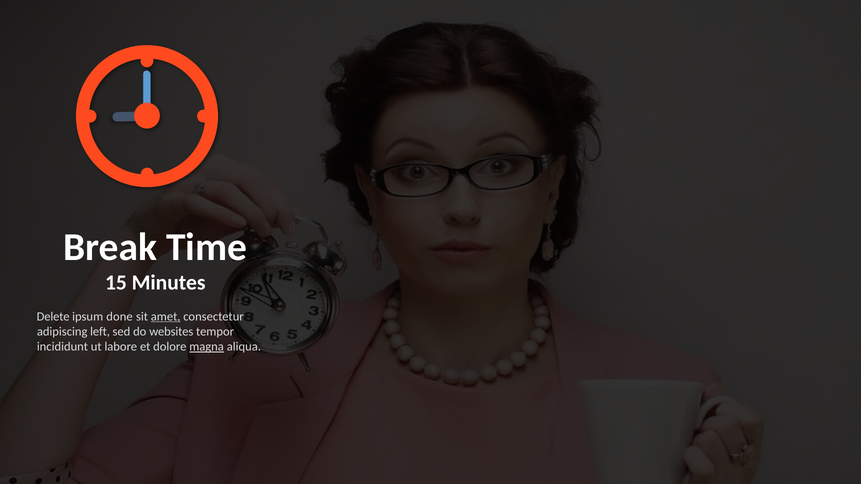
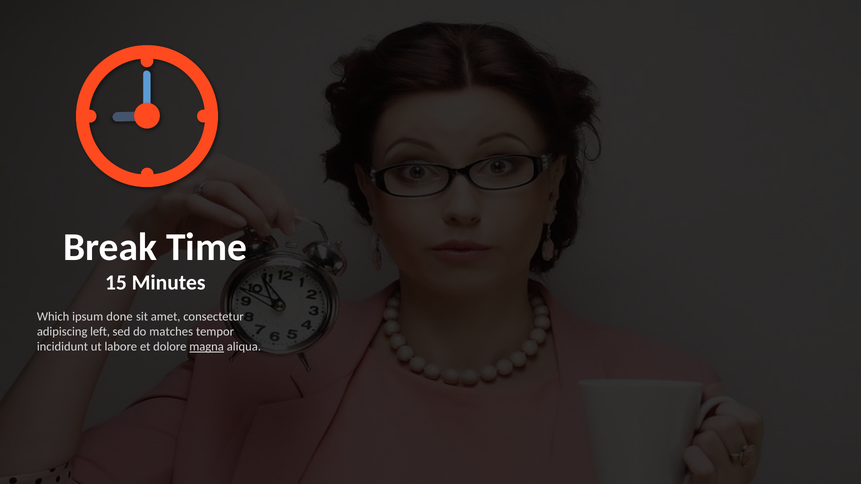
Delete: Delete -> Which
amet underline: present -> none
websites: websites -> matches
